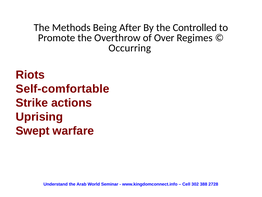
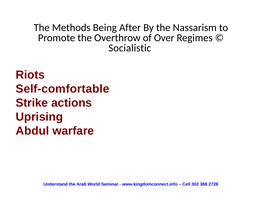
Controlled: Controlled -> Nassarism
Occurring: Occurring -> Socialistic
Swept: Swept -> Abdul
